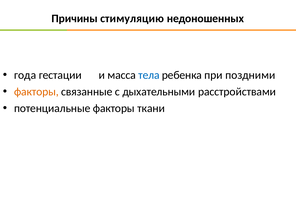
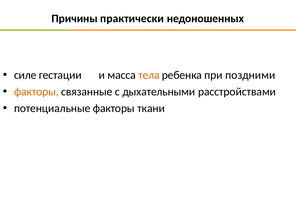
стимуляцию: стимуляцию -> практически
года: года -> силе
тела colour: blue -> orange
